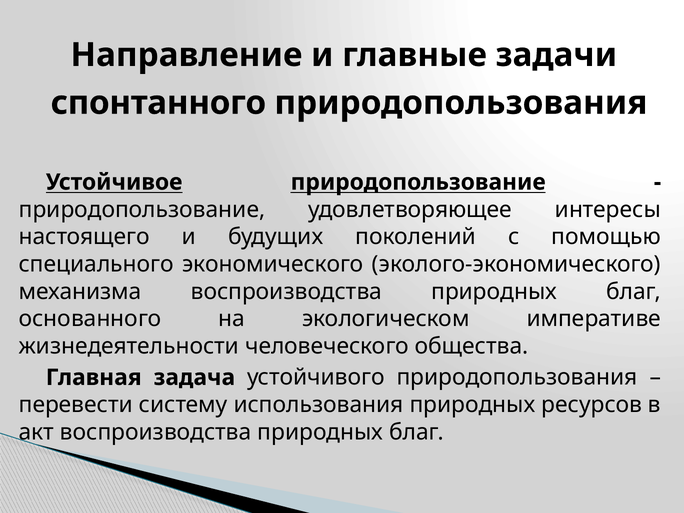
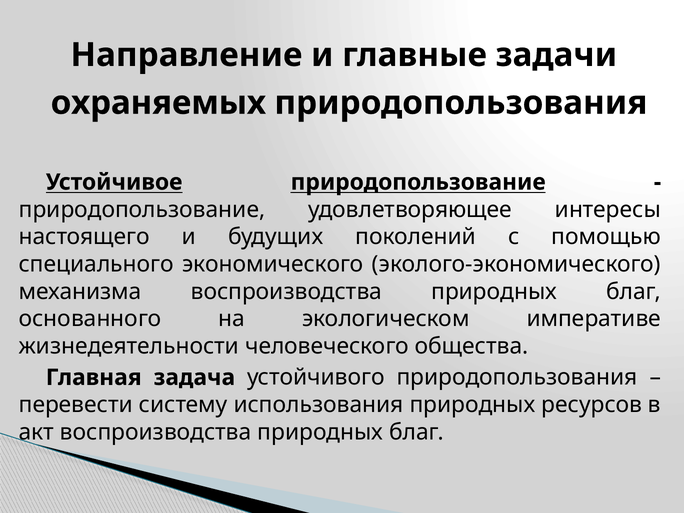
спонтанного: спонтанного -> охраняемых
